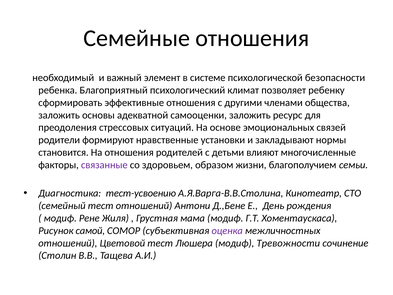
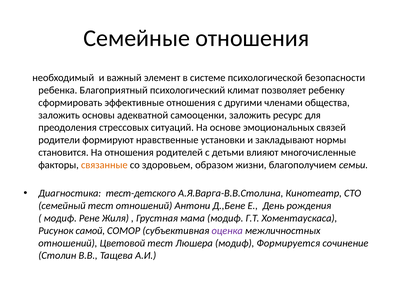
связанные colour: purple -> orange
тест-усвоению: тест-усвоению -> тест-детского
Тревожности: Тревожности -> Формируется
